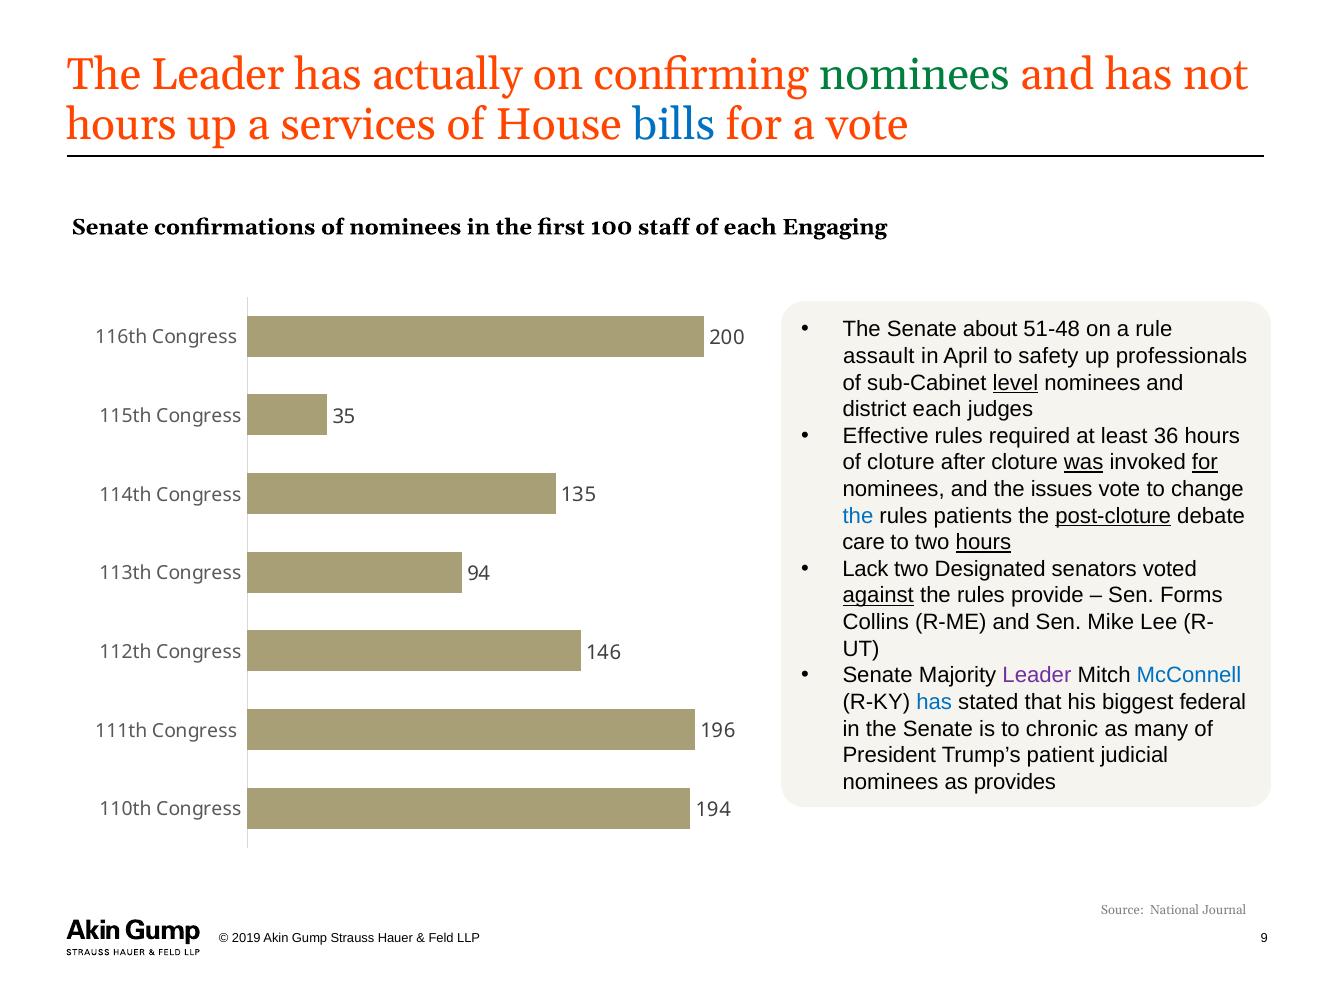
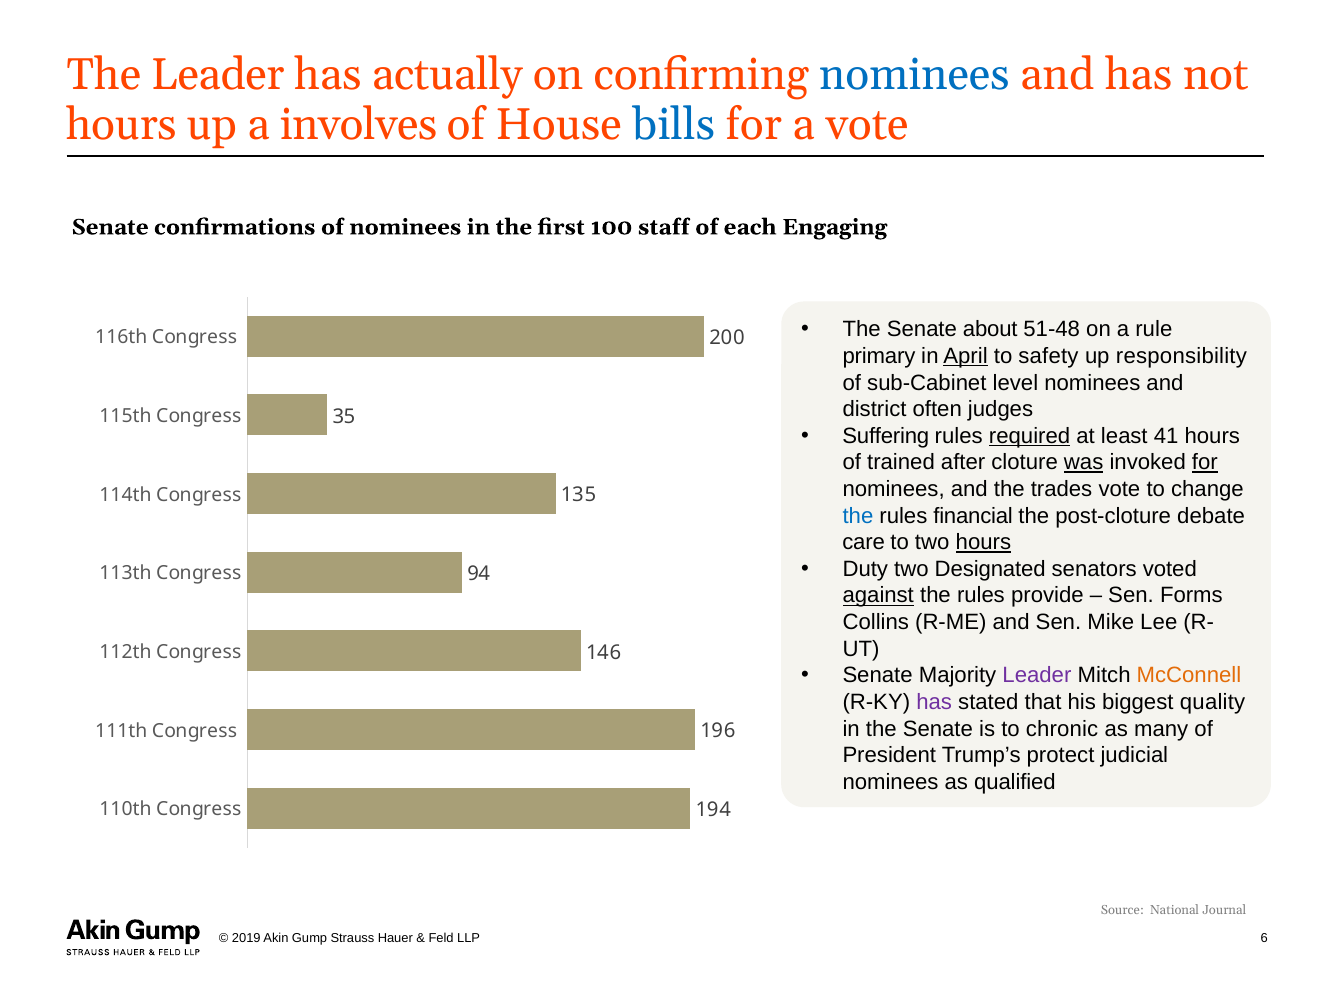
nominees at (914, 75) colour: green -> blue
services: services -> involves
assault: assault -> primary
April underline: none -> present
professionals: professionals -> responsibility
level underline: present -> none
district each: each -> often
Effective: Effective -> Suffering
required underline: none -> present
36: 36 -> 41
of cloture: cloture -> trained
issues: issues -> trades
patients: patients -> financial
post-cloture underline: present -> none
Lack: Lack -> Duty
McConnell colour: blue -> orange
has at (934, 702) colour: blue -> purple
federal: federal -> quality
patient: patient -> protect
provides: provides -> qualified
9: 9 -> 6
